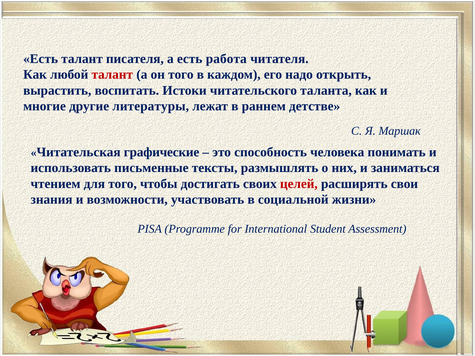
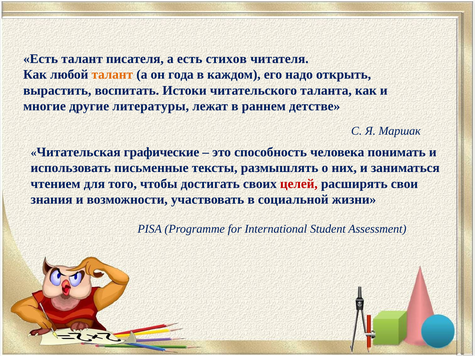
работа: работа -> стихов
талант at (112, 75) colour: red -> orange
он того: того -> года
